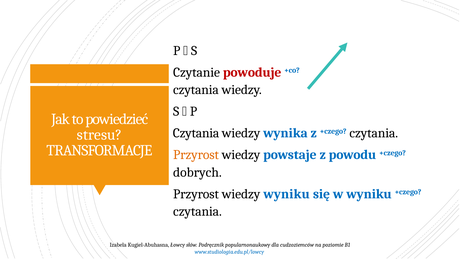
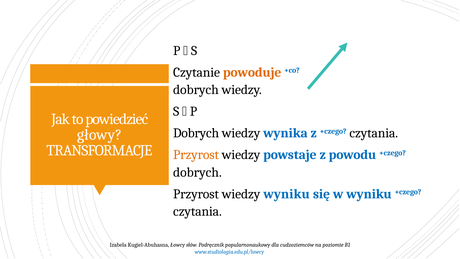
powoduje colour: red -> orange
czytania at (196, 90): czytania -> dobrych
Czytania at (196, 133): Czytania -> Dobrych
stresu: stresu -> głowy
